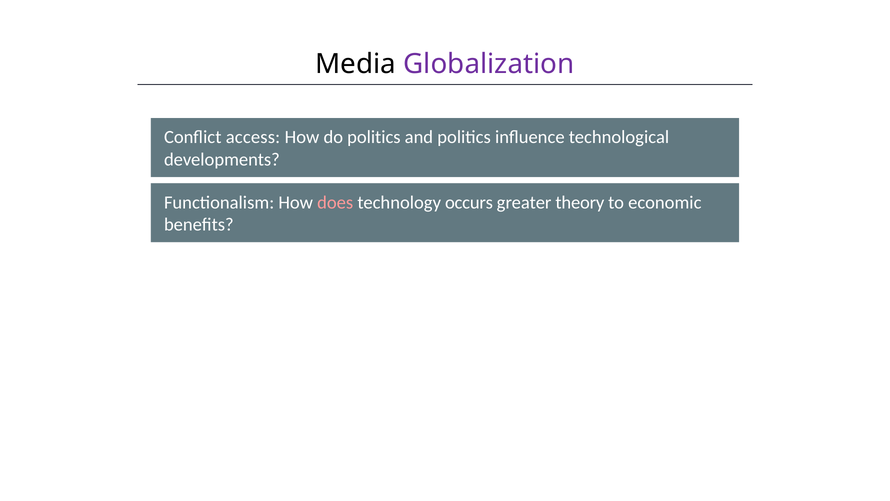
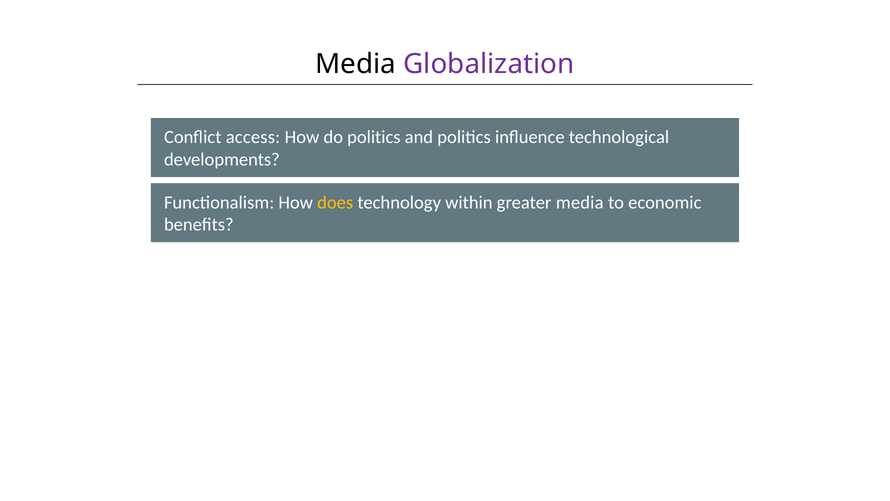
does colour: pink -> yellow
occurs: occurs -> within
greater theory: theory -> media
